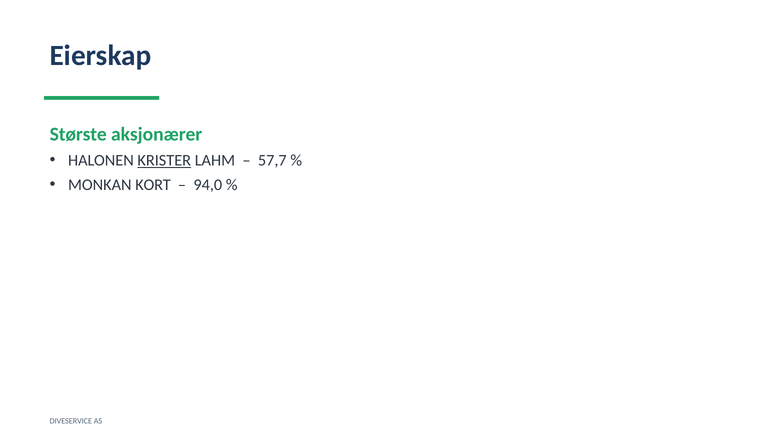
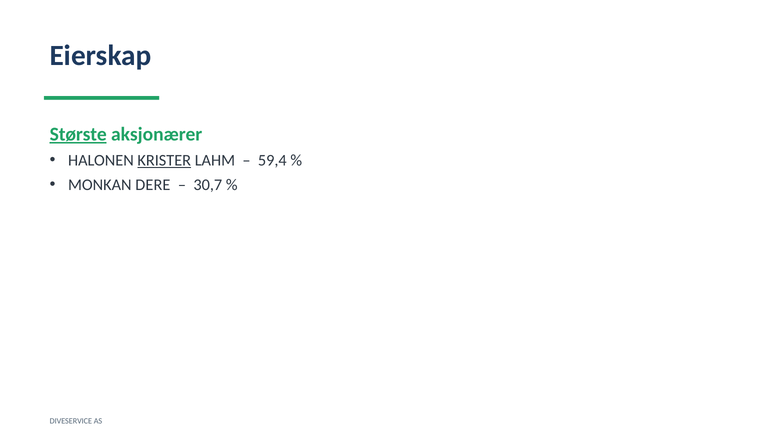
Største underline: none -> present
57,7: 57,7 -> 59,4
KORT: KORT -> DERE
94,0: 94,0 -> 30,7
